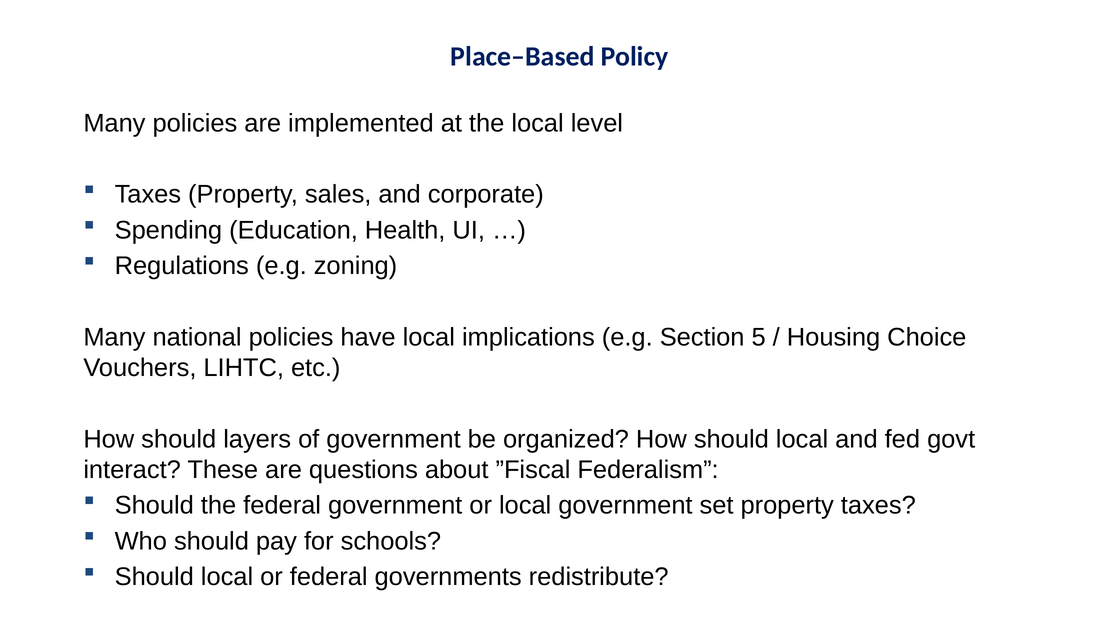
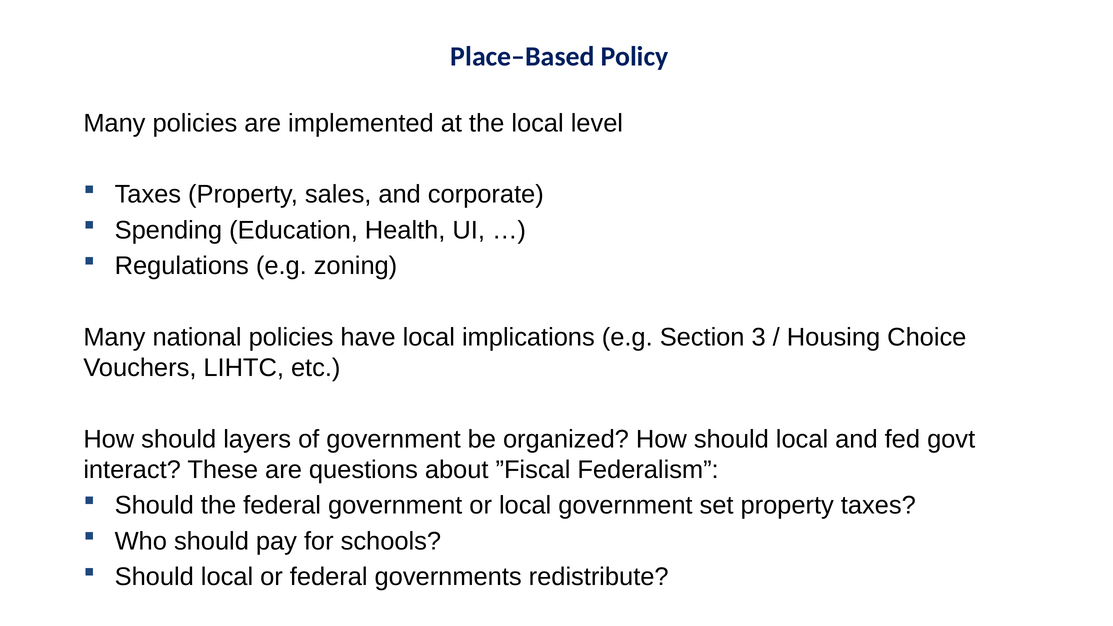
5: 5 -> 3
